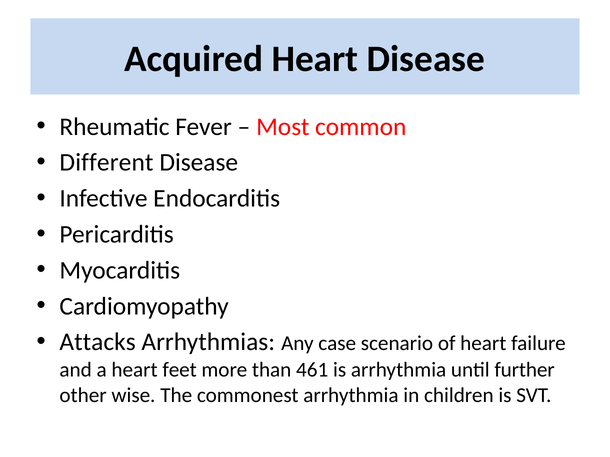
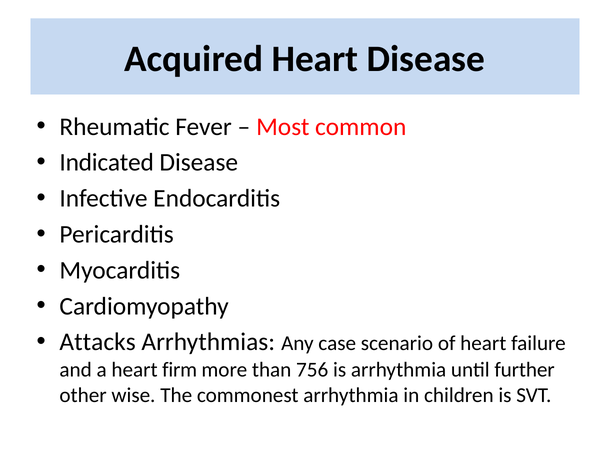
Different: Different -> Indicated
feet: feet -> firm
461: 461 -> 756
